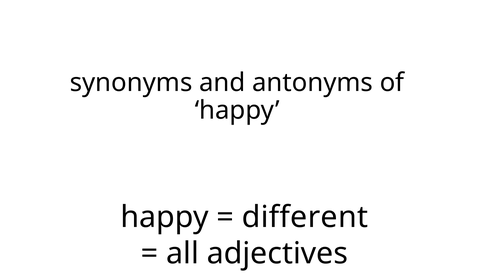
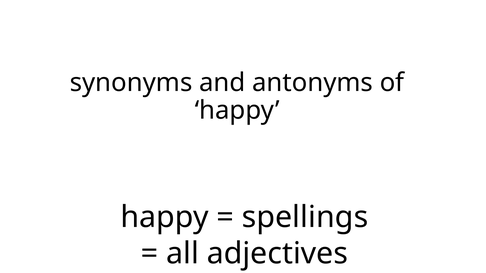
different: different -> spellings
